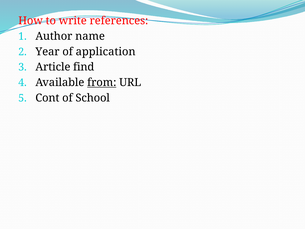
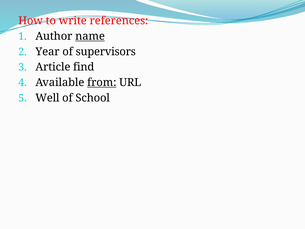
name underline: none -> present
application: application -> supervisors
Cont: Cont -> Well
